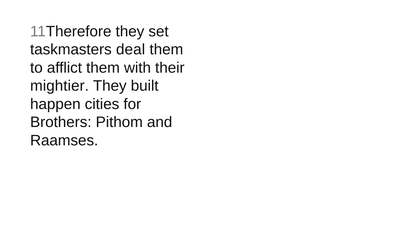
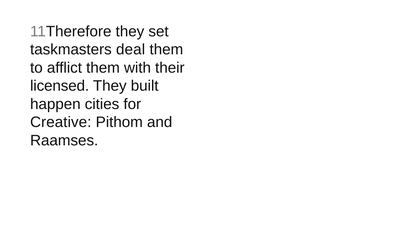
mightier: mightier -> licensed
Brothers: Brothers -> Creative
